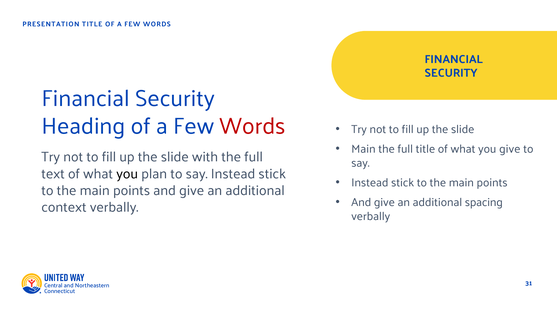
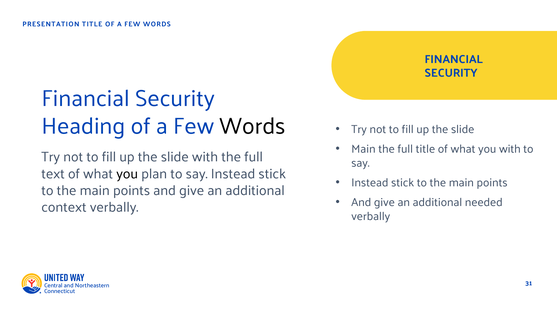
Words at (253, 126) colour: red -> black
you give: give -> with
spacing: spacing -> needed
